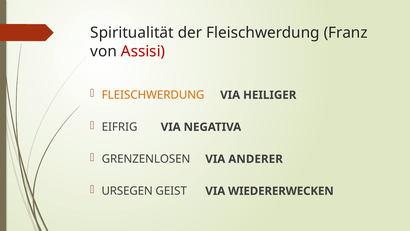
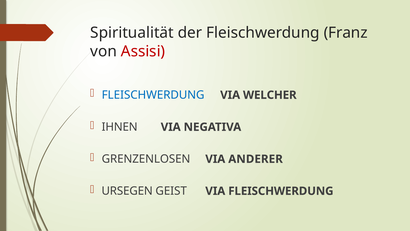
FLEISCHWERDUNG at (153, 95) colour: orange -> blue
HEILIGER: HEILIGER -> WELCHER
EIFRIG: EIFRIG -> IHNEN
VIA WIEDERERWECKEN: WIEDERERWECKEN -> FLEISCHWERDUNG
